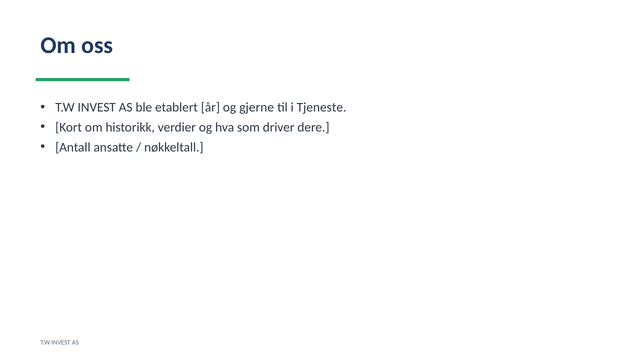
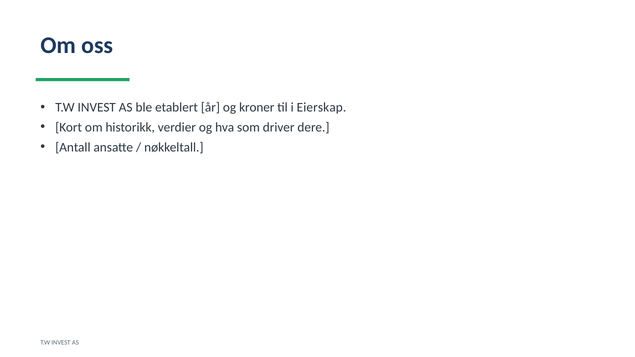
gjerne: gjerne -> kroner
Tjeneste: Tjeneste -> Eierskap
